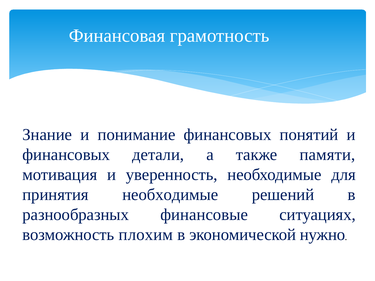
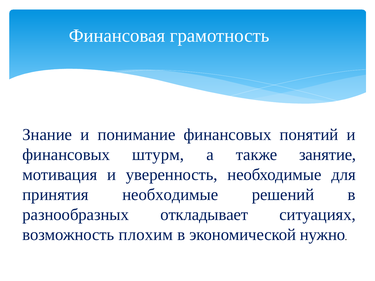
детали: детали -> штурм
памяти: памяти -> занятие
финансовые: финансовые -> откладывает
